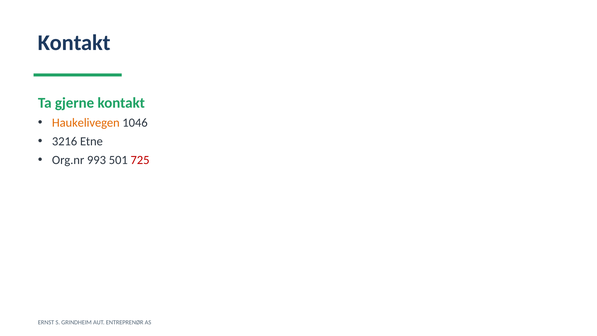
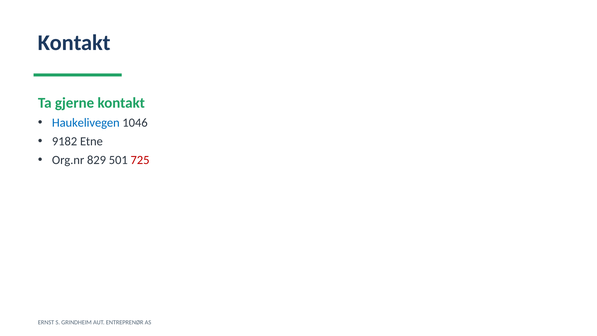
Haukelivegen colour: orange -> blue
3216: 3216 -> 9182
993: 993 -> 829
